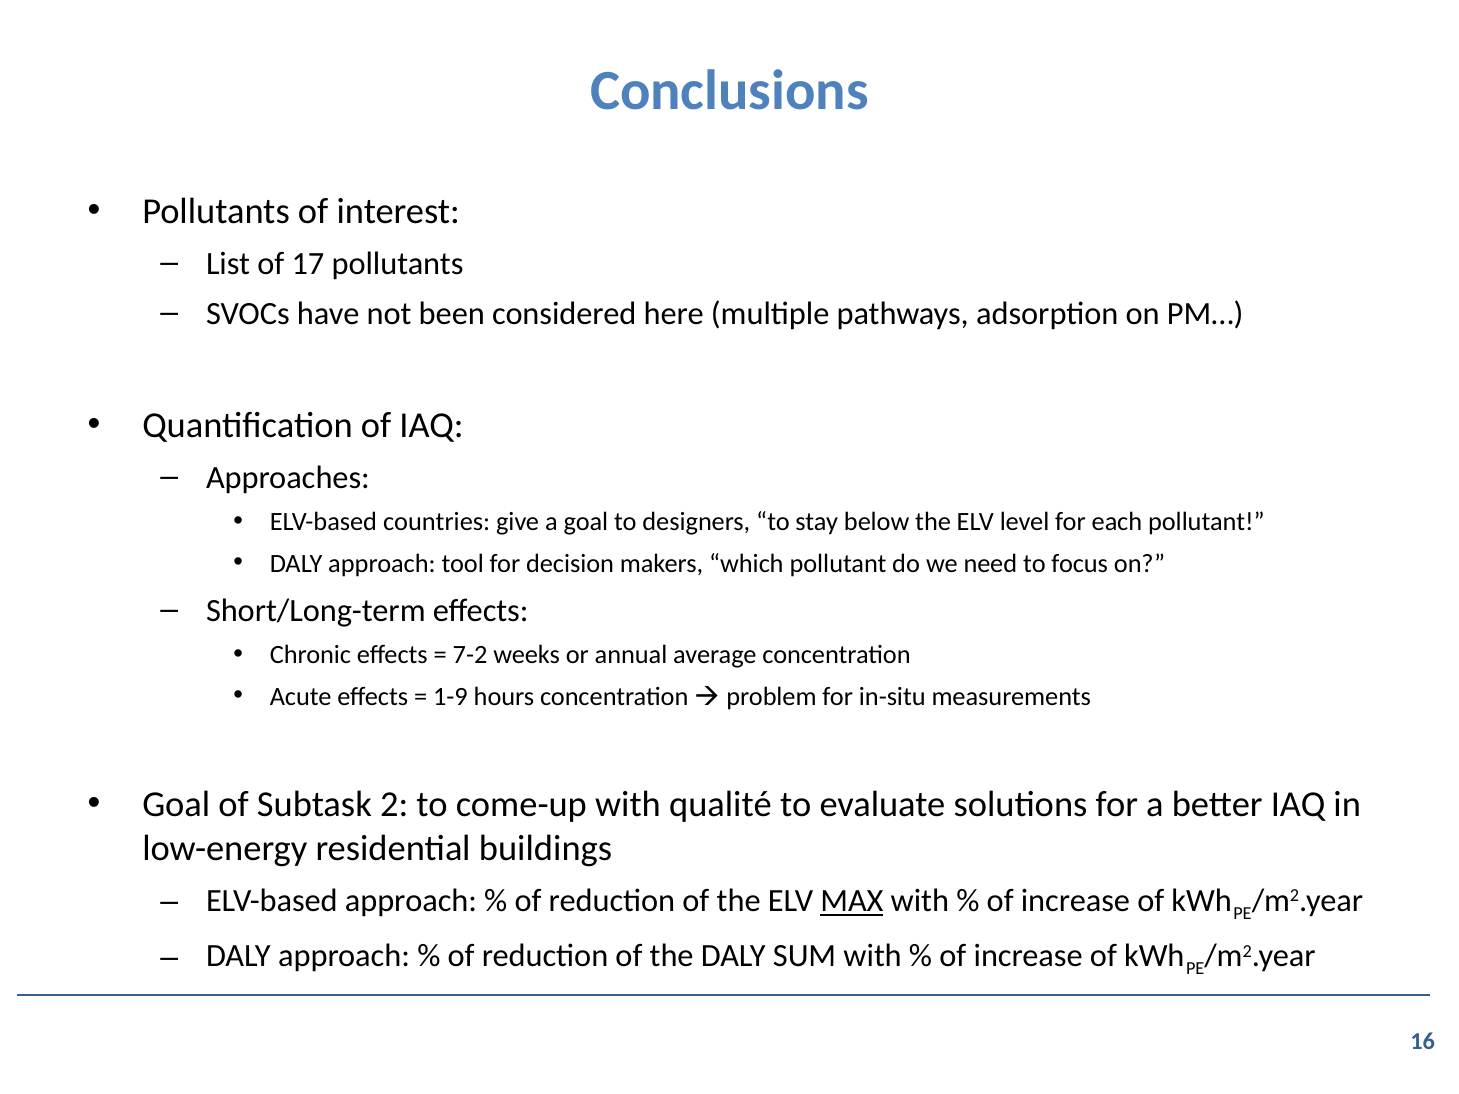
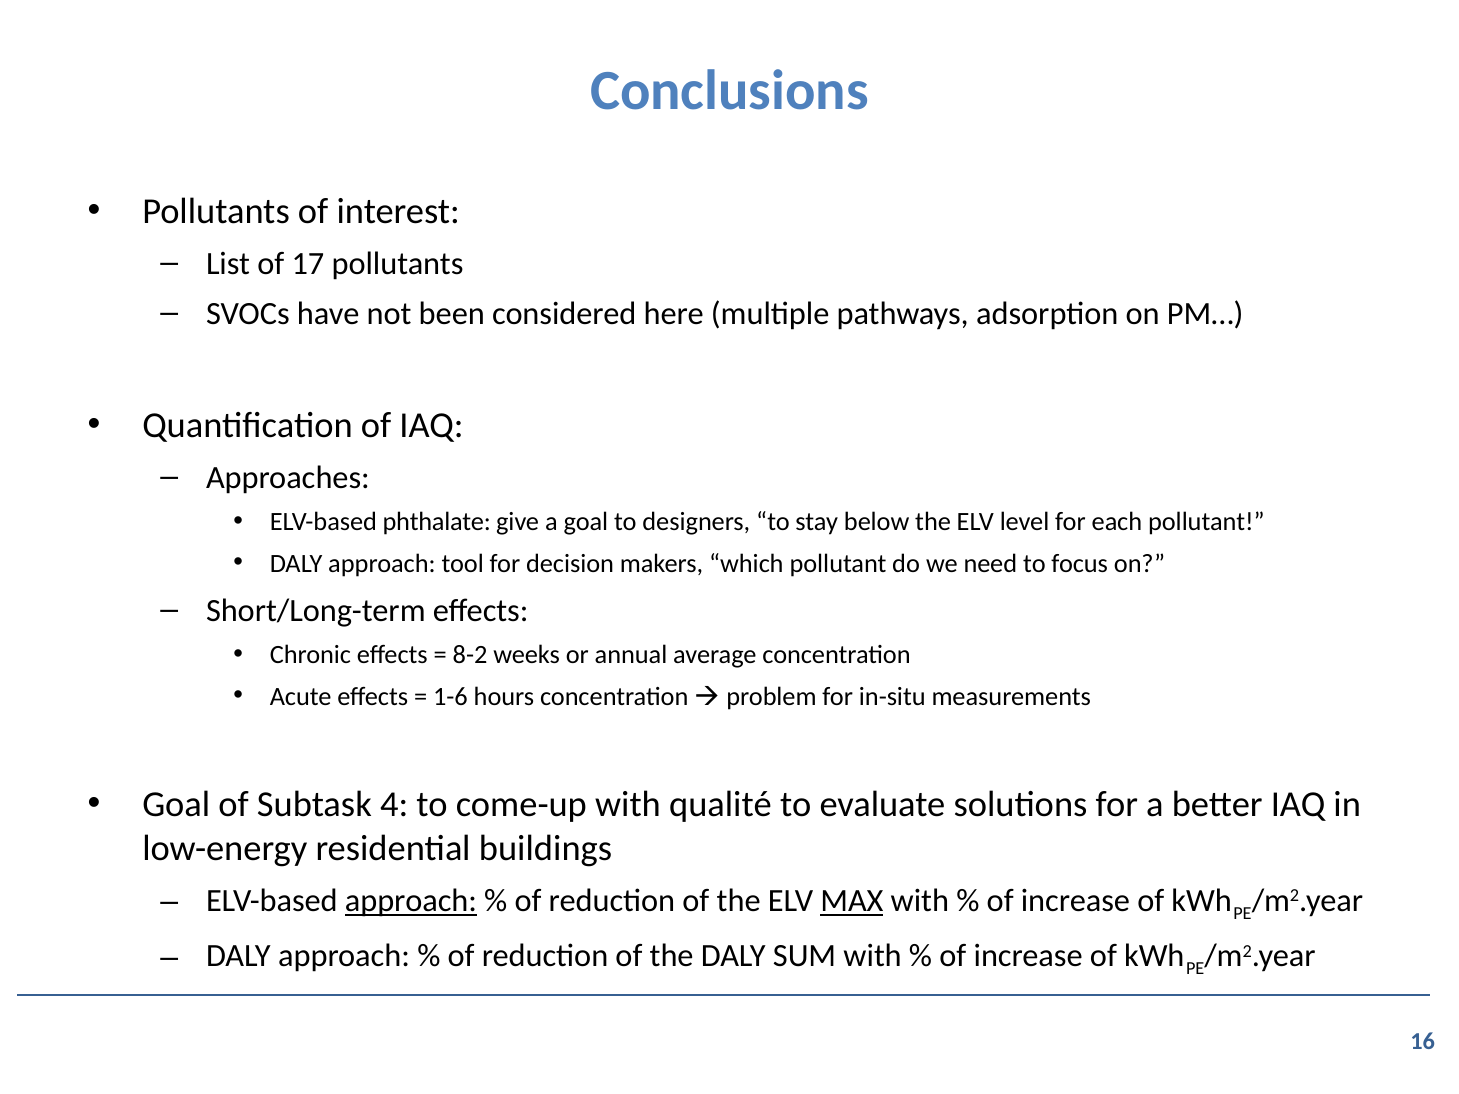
countries: countries -> phthalate
7-2: 7-2 -> 8-2
1-9: 1-9 -> 1-6
2: 2 -> 4
approach at (411, 901) underline: none -> present
